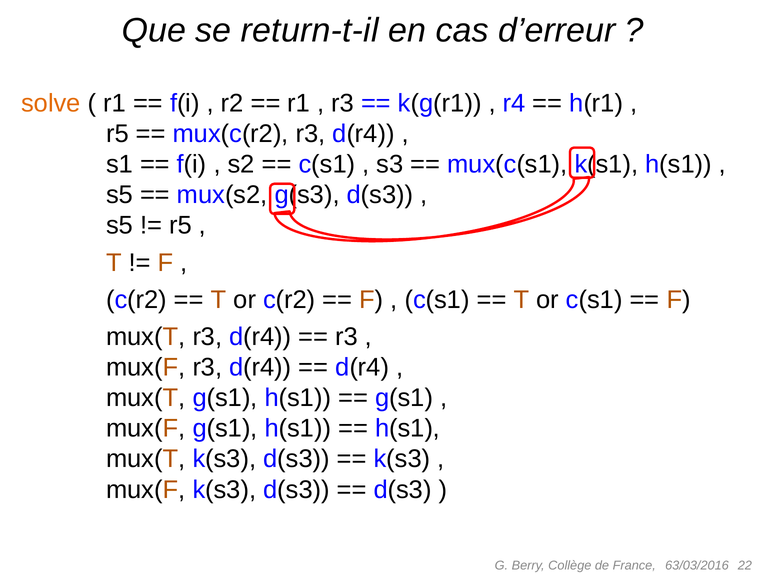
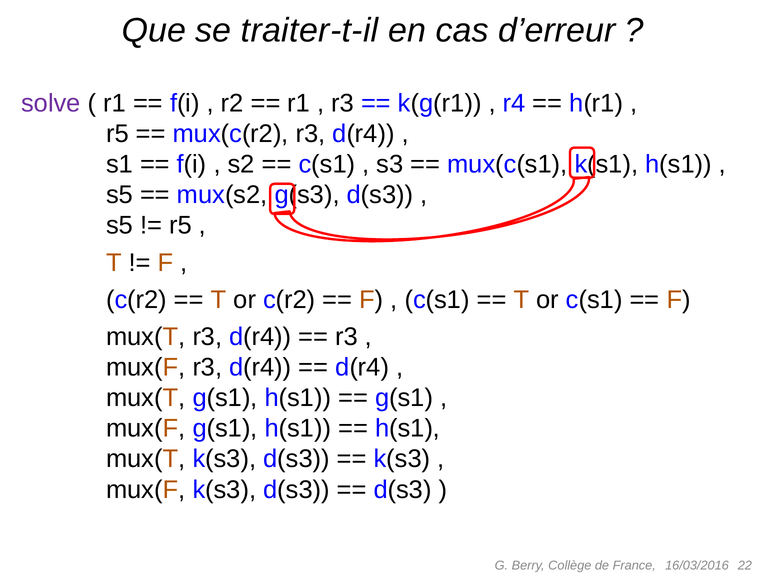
return-t-il: return-t-il -> traiter-t-il
solve colour: orange -> purple
63/03/2016: 63/03/2016 -> 16/03/2016
